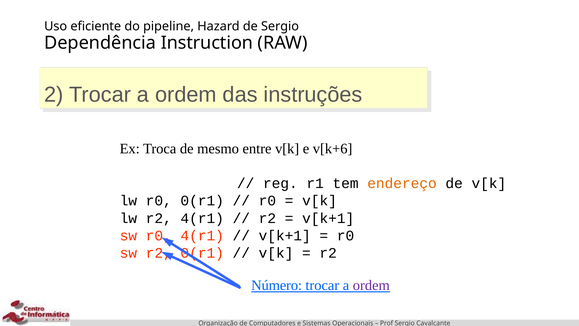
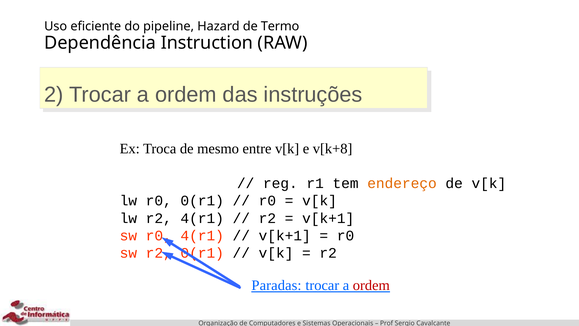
de Sergio: Sergio -> Termo
v[k+6: v[k+6 -> v[k+8
Número: Número -> Paradas
ordem at (371, 285) colour: purple -> red
